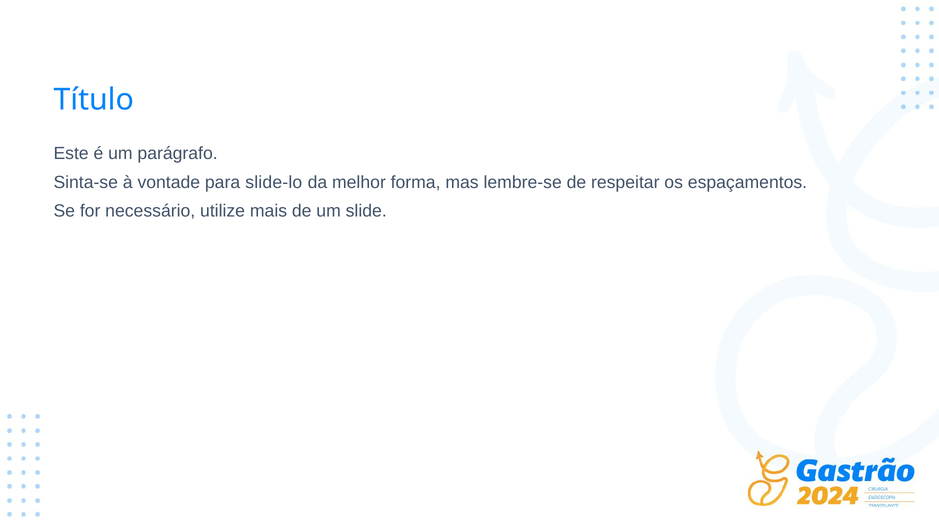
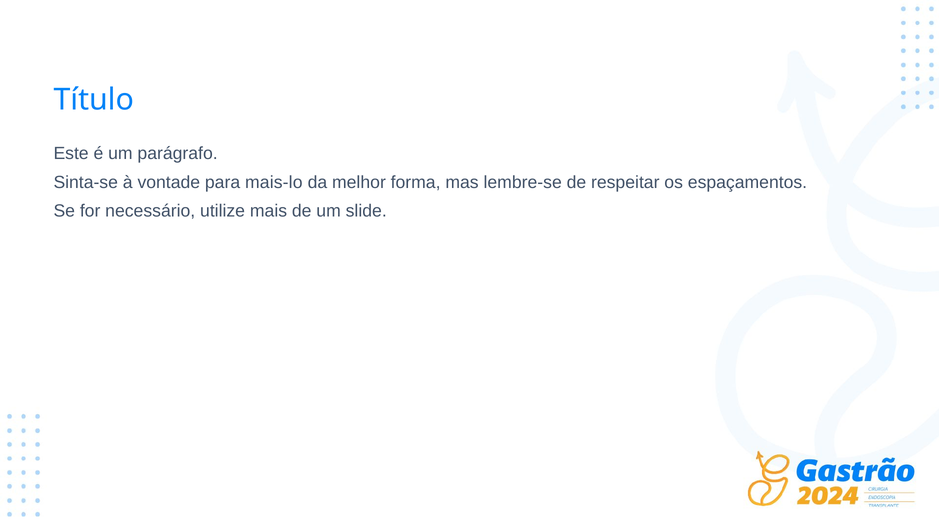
slide-lo: slide-lo -> mais-lo
